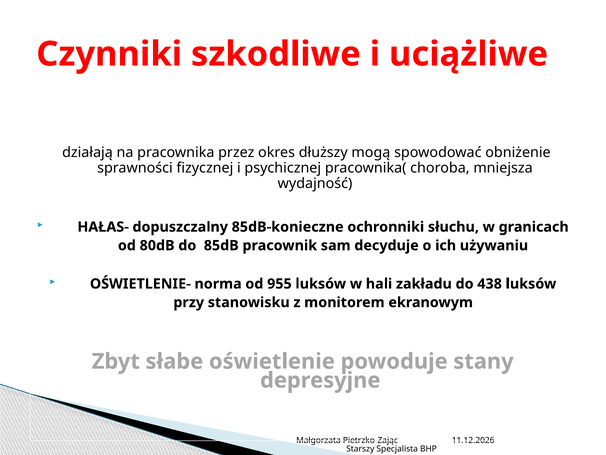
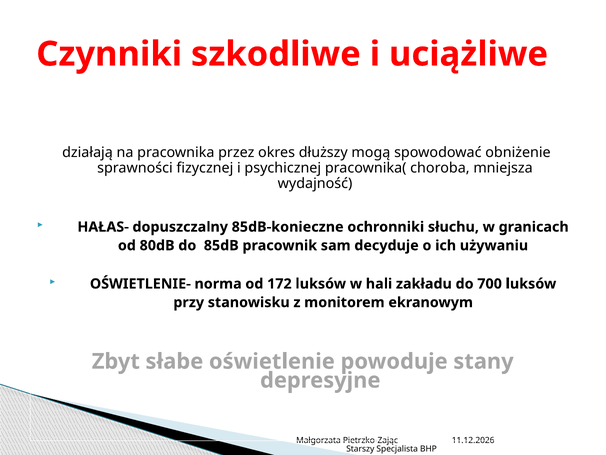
955: 955 -> 172
438: 438 -> 700
